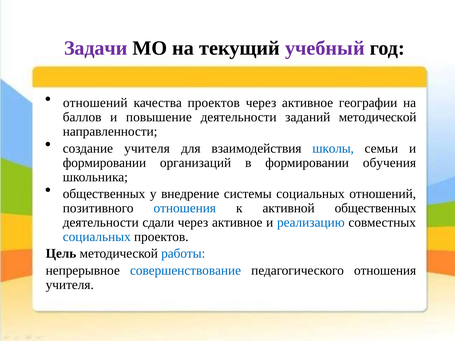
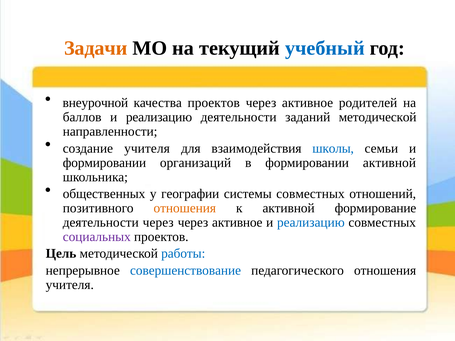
Задачи colour: purple -> orange
учебный colour: purple -> blue
отношений at (95, 103): отношений -> внеурочной
географии: географии -> родителей
повышение at (159, 117): повышение -> реализацию
формировании обучения: обучения -> активной
внедрение: внедрение -> географии
системы социальных: социальных -> совместных
отношения at (185, 208) colour: blue -> orange
активной общественных: общественных -> формирование
деятельности сдали: сдали -> через
социальных at (97, 237) colour: blue -> purple
